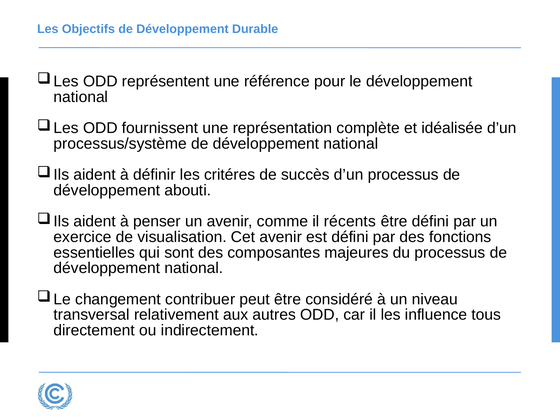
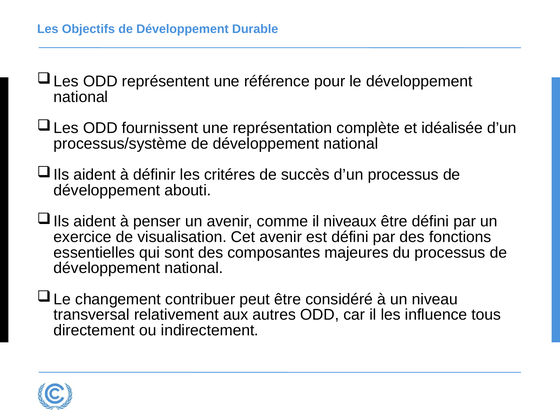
récents: récents -> niveaux
